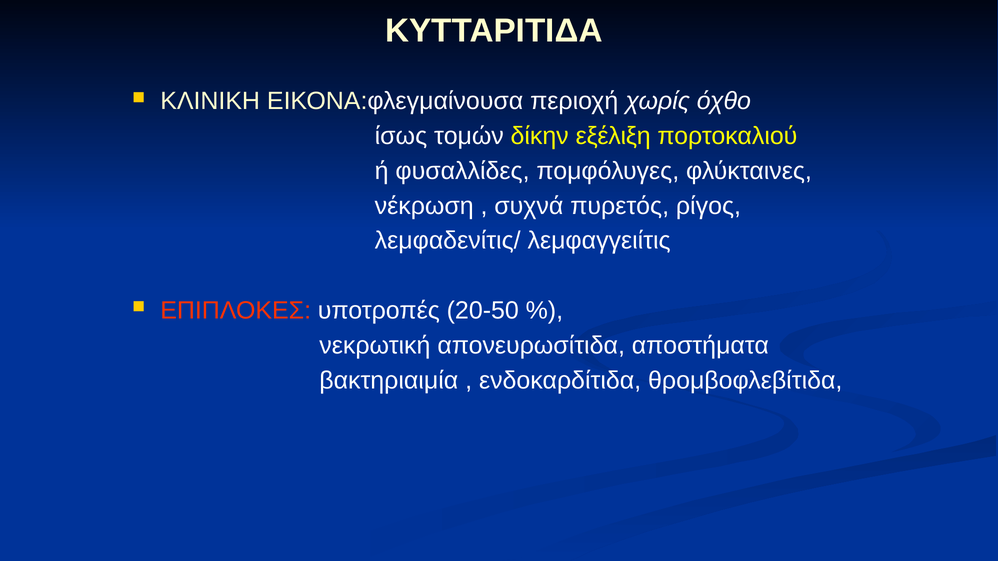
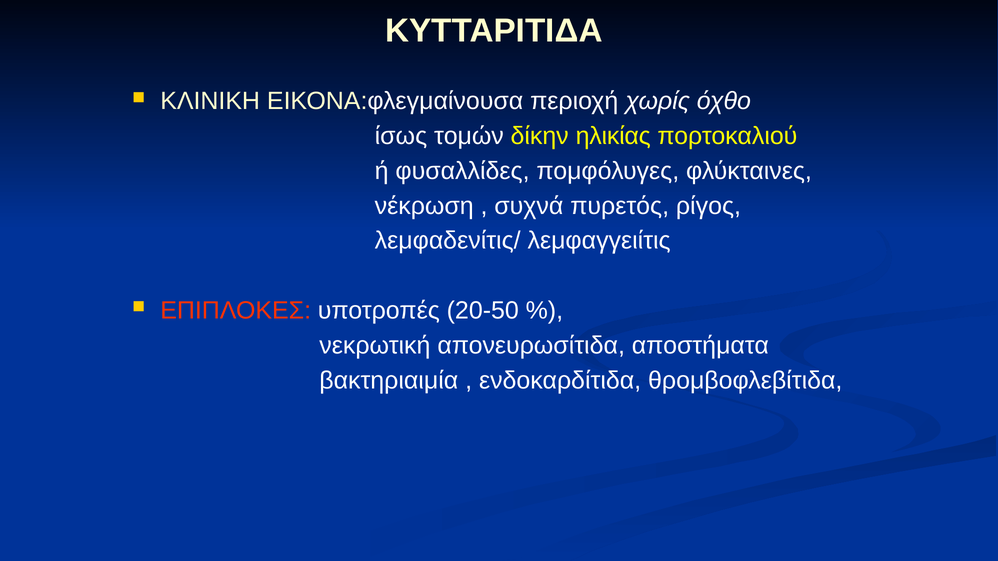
εξέλιξη: εξέλιξη -> ηλικίας
